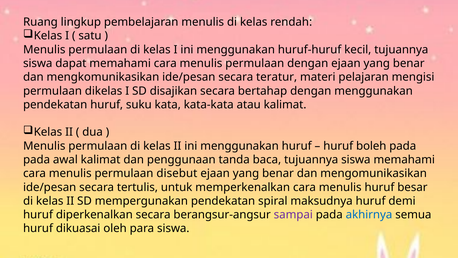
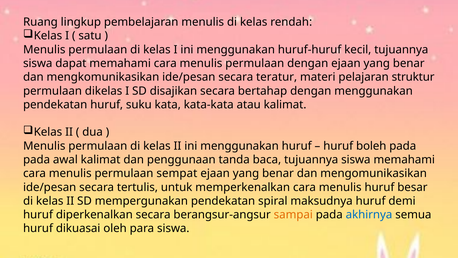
mengisi: mengisi -> struktur
disebut: disebut -> sempat
sampai colour: purple -> orange
